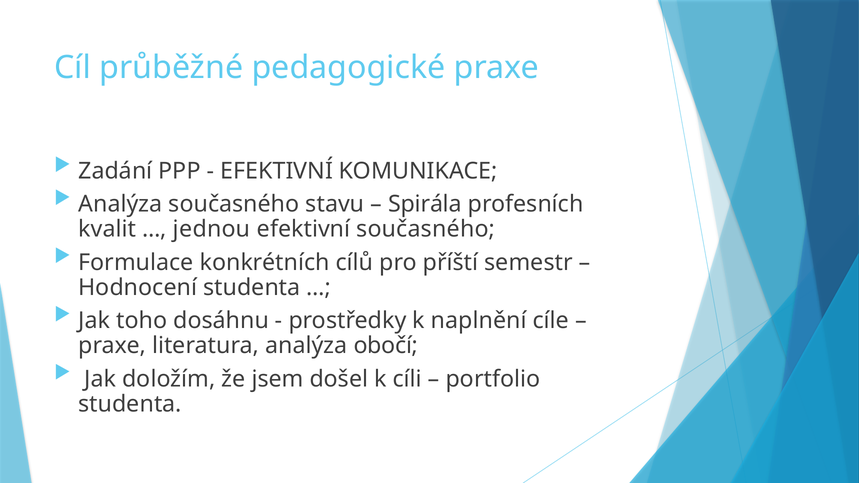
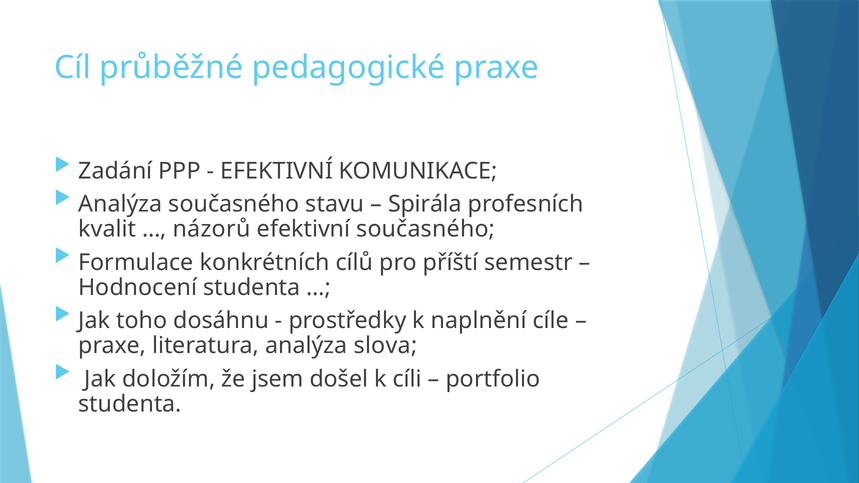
jednou: jednou -> názorů
obočí: obočí -> slova
